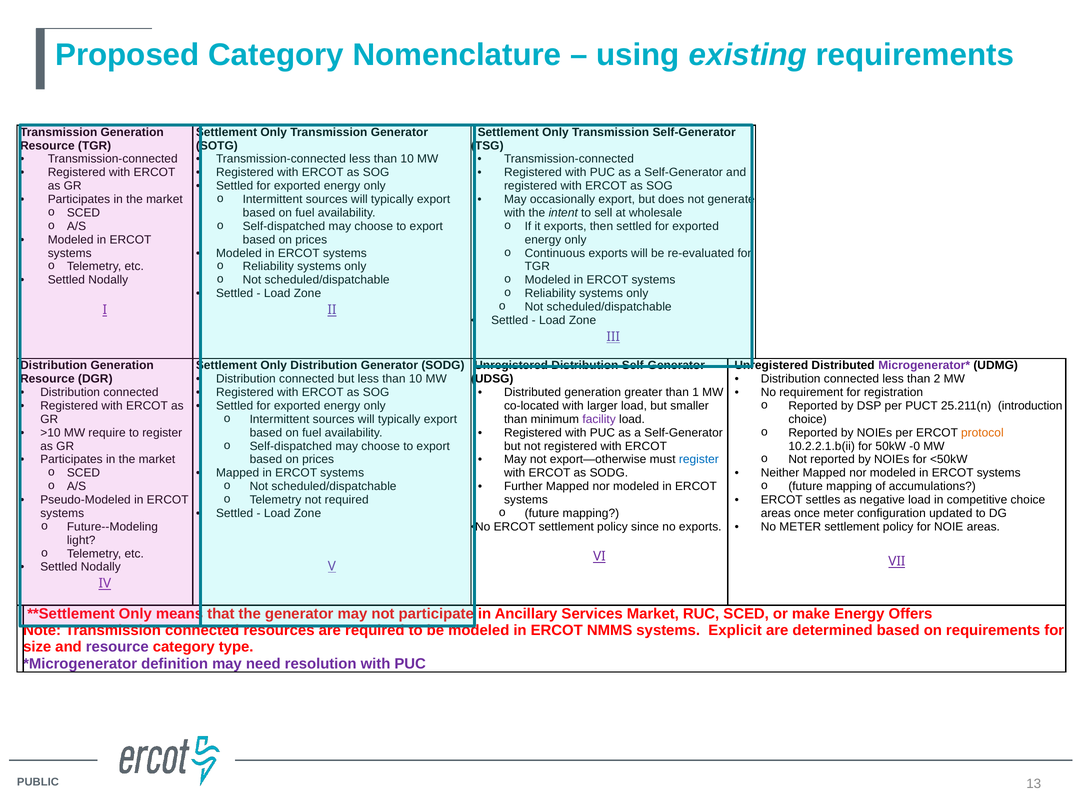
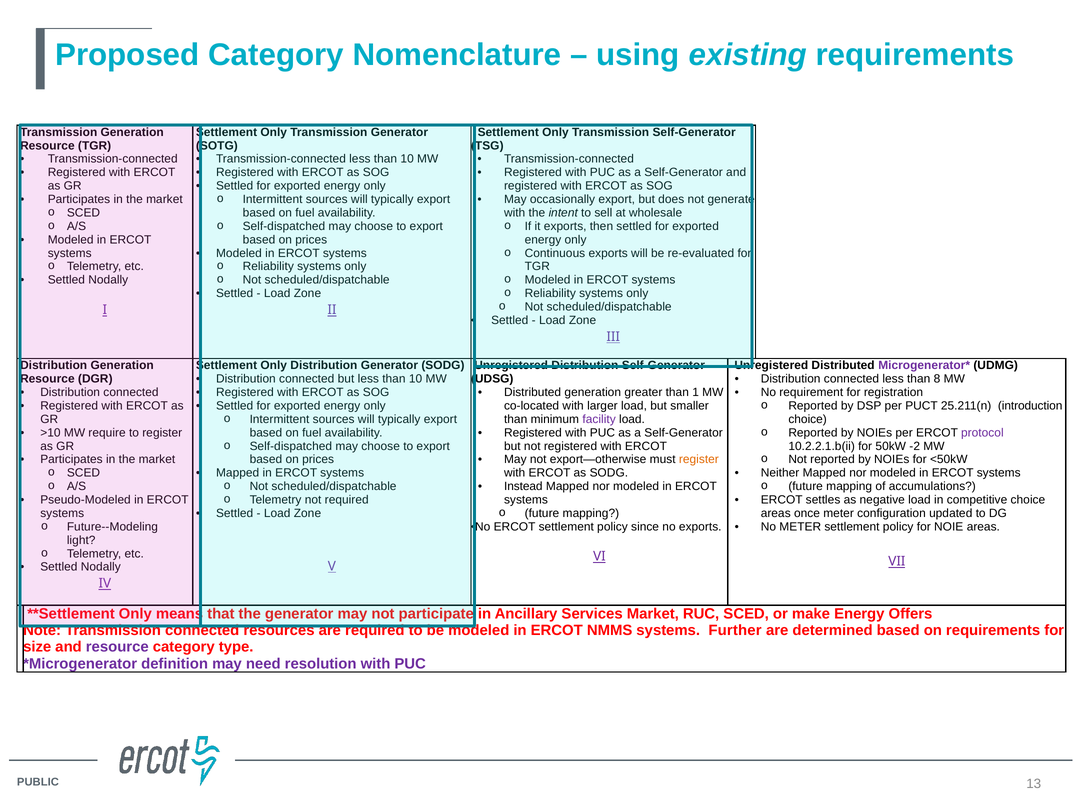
2: 2 -> 8
protocol colour: orange -> purple
-0: -0 -> -2
register at (699, 460) colour: blue -> orange
Further: Further -> Instead
Explicit: Explicit -> Further
